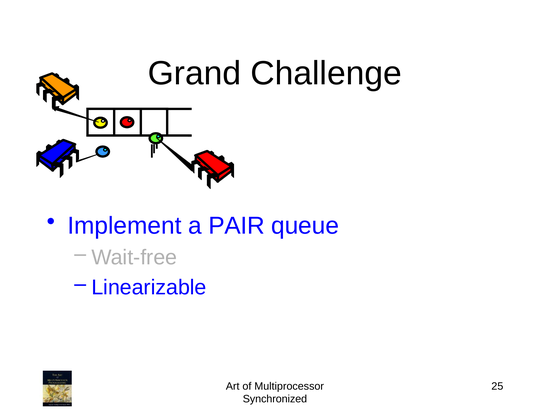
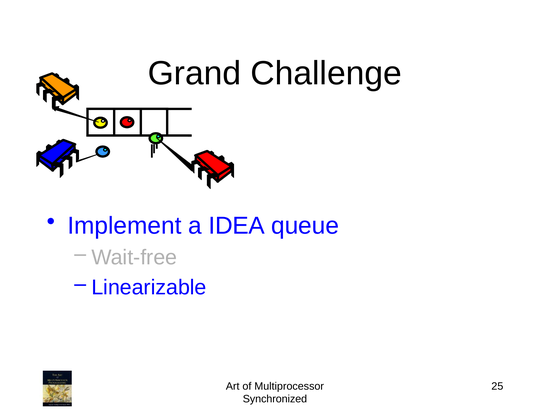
PAIR: PAIR -> IDEA
